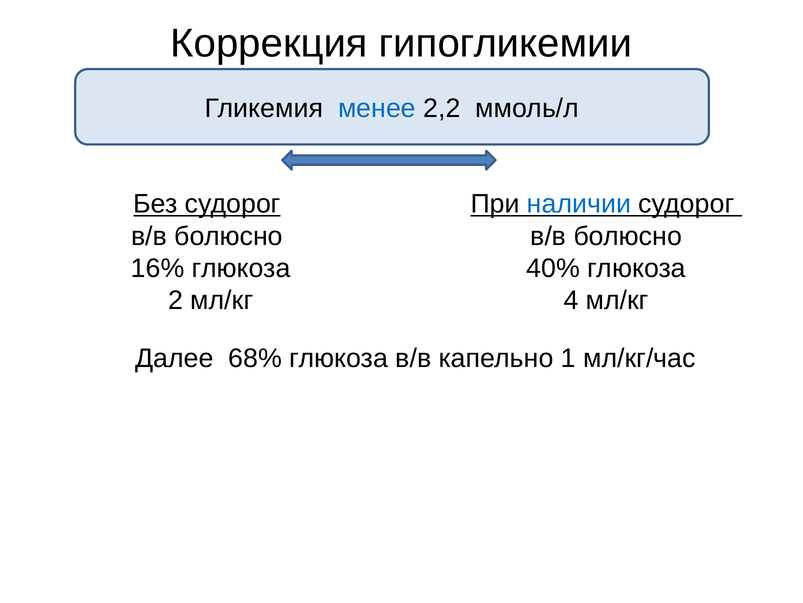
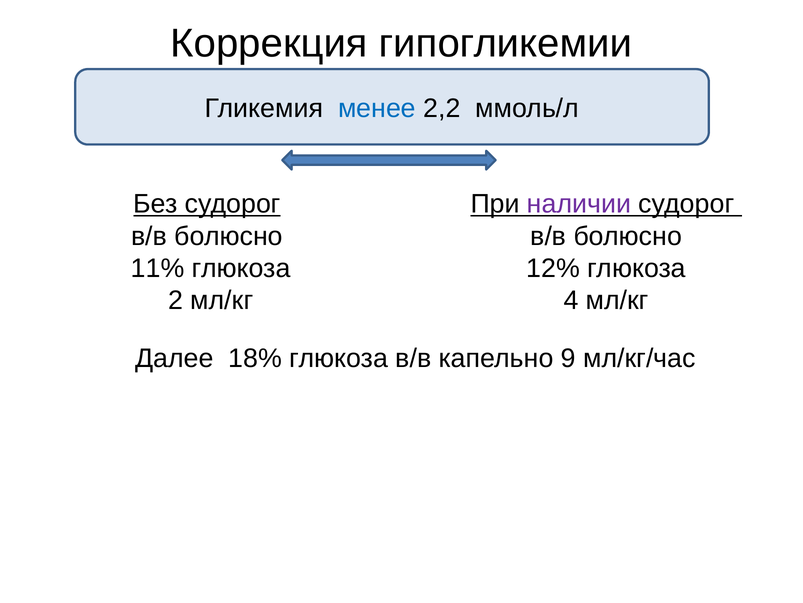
наличии colour: blue -> purple
16%: 16% -> 11%
40%: 40% -> 12%
68%: 68% -> 18%
1: 1 -> 9
